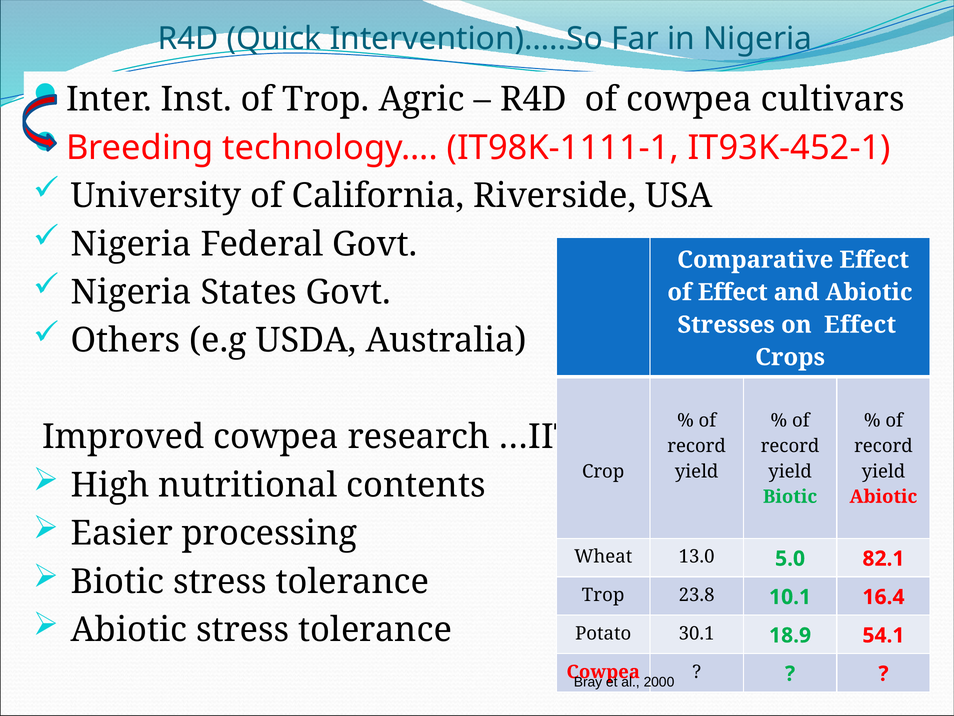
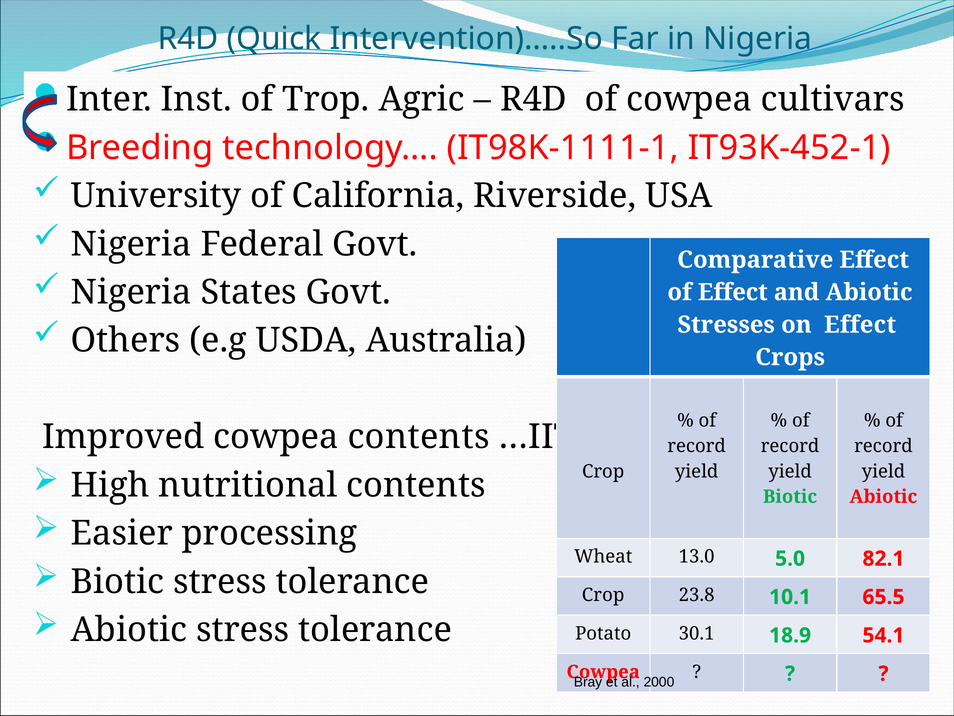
cowpea research: research -> contents
Trop at (603, 595): Trop -> Crop
16.4: 16.4 -> 65.5
